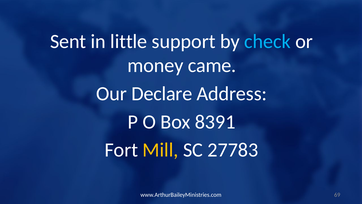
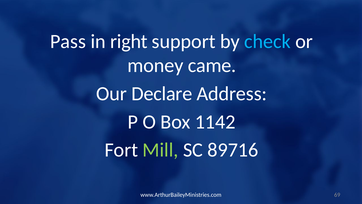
Sent: Sent -> Pass
little: little -> right
8391: 8391 -> 1142
Mill colour: yellow -> light green
27783: 27783 -> 89716
